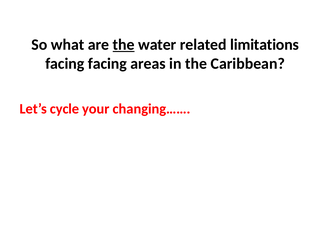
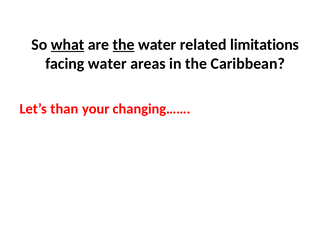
what underline: none -> present
facing facing: facing -> water
cycle: cycle -> than
